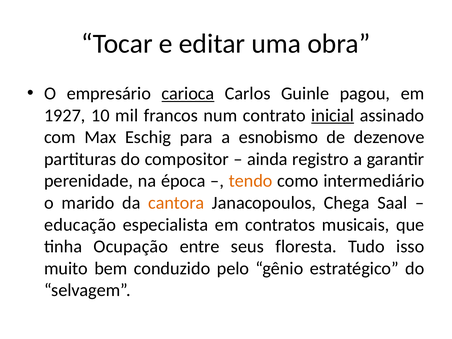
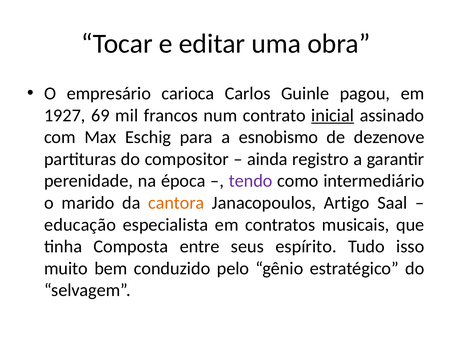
carioca underline: present -> none
10: 10 -> 69
tendo colour: orange -> purple
Chega: Chega -> Artigo
Ocupação: Ocupação -> Composta
floresta: floresta -> espírito
